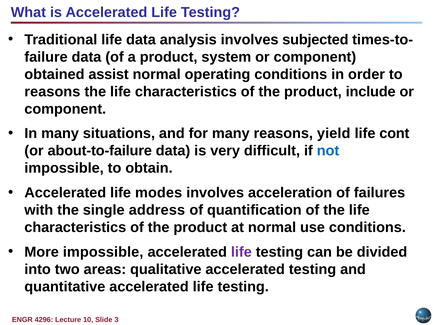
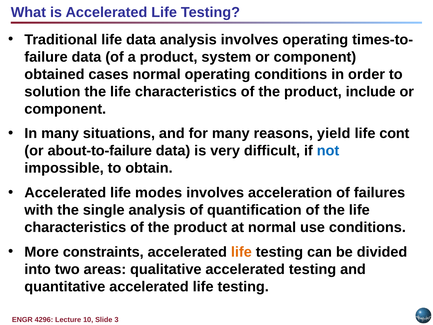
involves subjected: subjected -> operating
assist: assist -> cases
reasons at (52, 92): reasons -> solution
single address: address -> analysis
More impossible: impossible -> constraints
life at (241, 252) colour: purple -> orange
